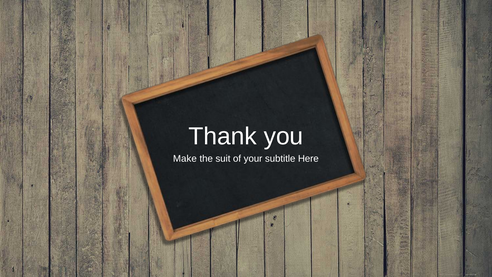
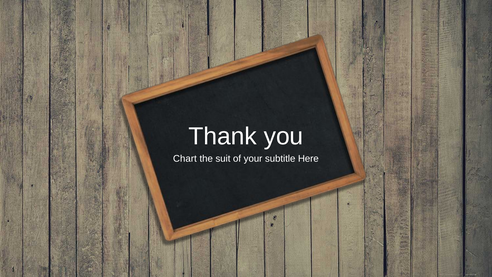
Make: Make -> Chart
